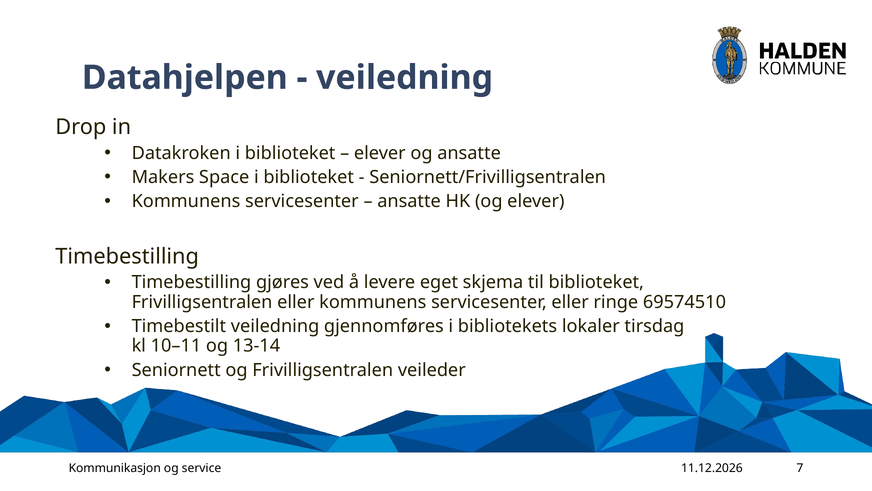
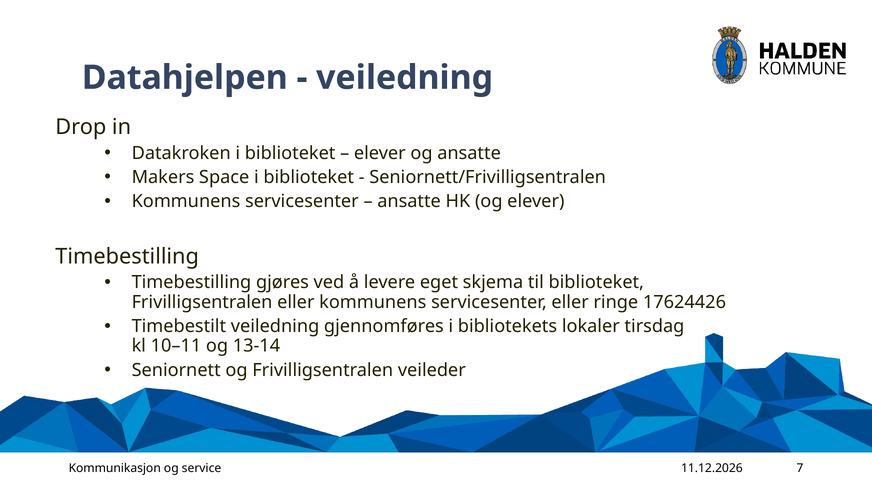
69574510: 69574510 -> 17624426
